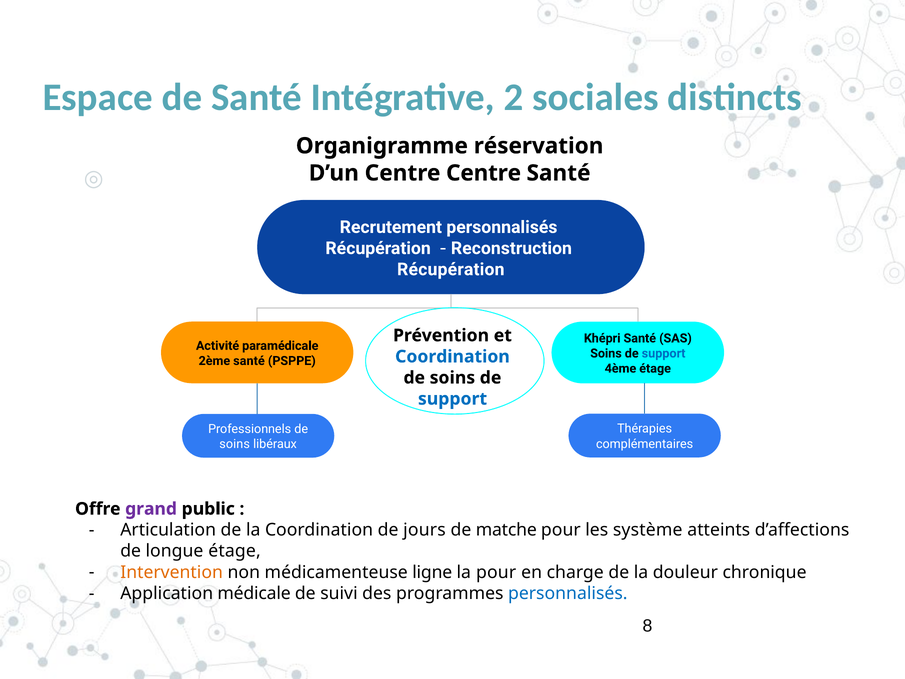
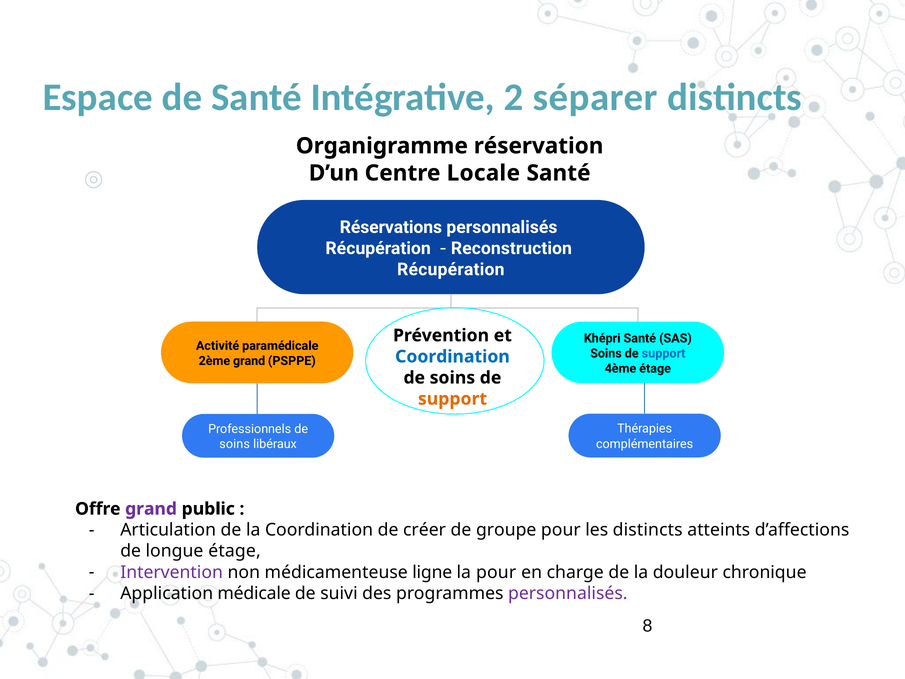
sociales: sociales -> séparer
Centre Centre: Centre -> Locale
Recrutement: Recrutement -> Réservations
2ème santé: santé -> grand
support at (452, 399) colour: blue -> orange
jours: jours -> créer
matche: matche -> groupe
les système: système -> distincts
Intervention colour: orange -> purple
personnalisés at (568, 593) colour: blue -> purple
